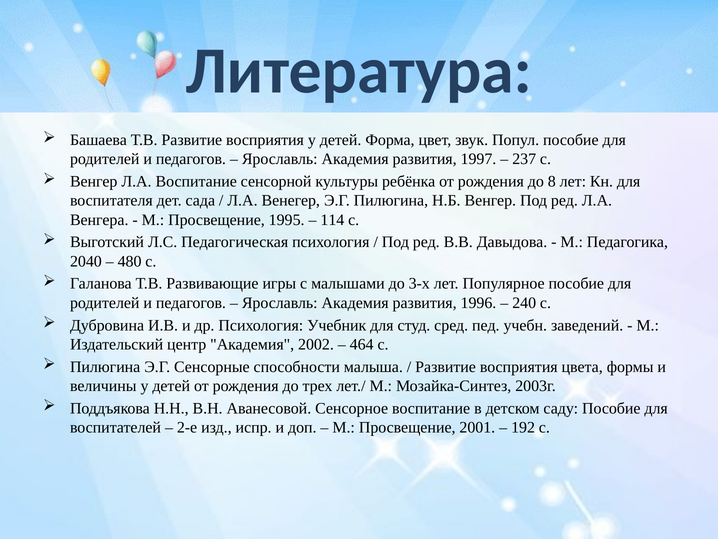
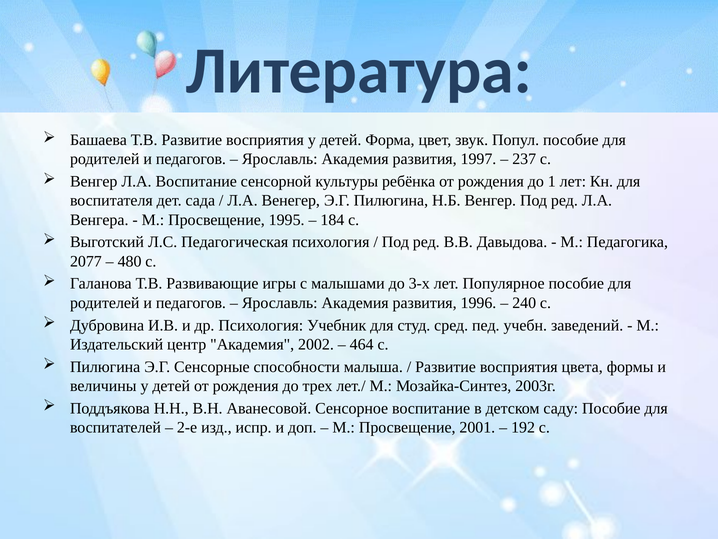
8: 8 -> 1
114: 114 -> 184
2040: 2040 -> 2077
